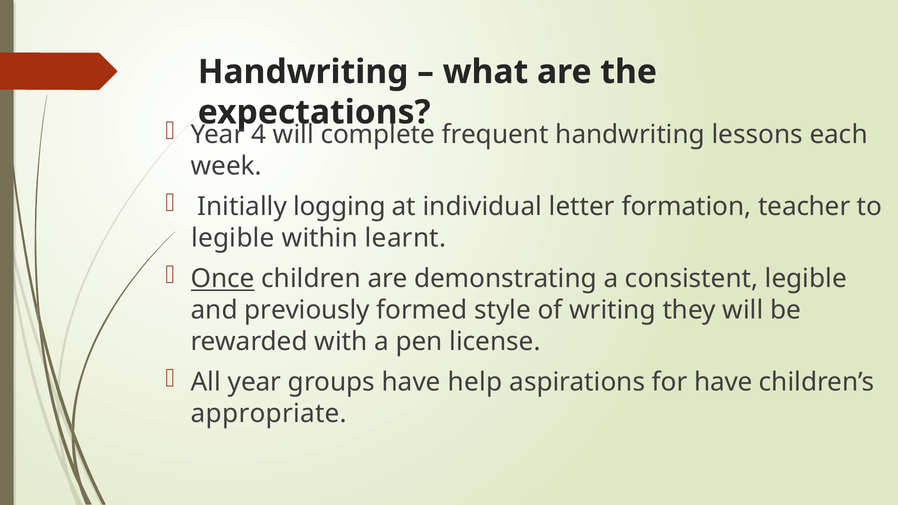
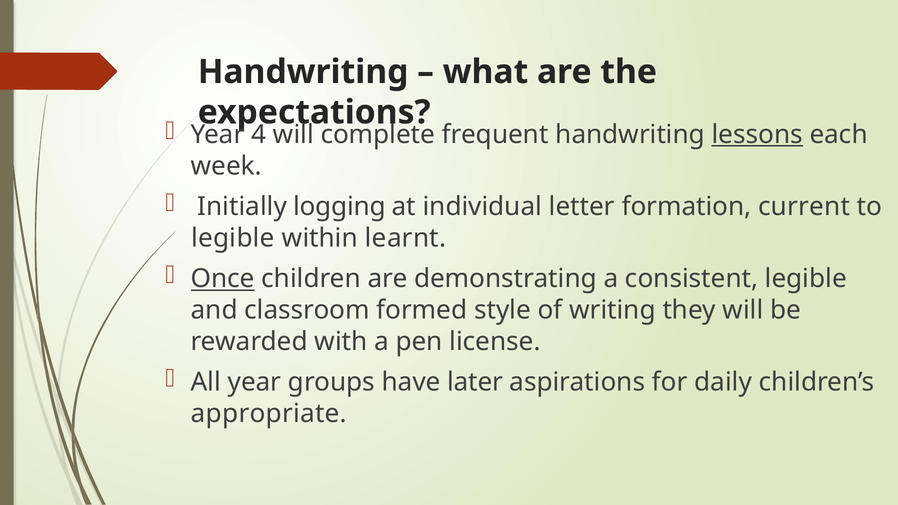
lessons underline: none -> present
teacher: teacher -> current
previously: previously -> classroom
help: help -> later
for have: have -> daily
